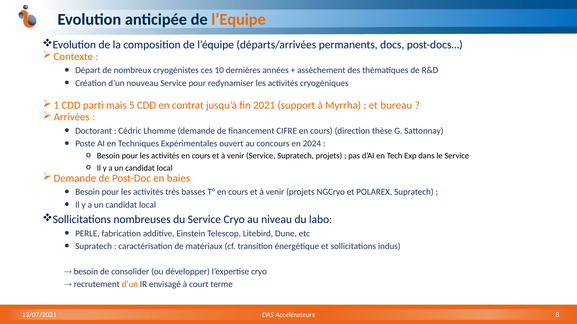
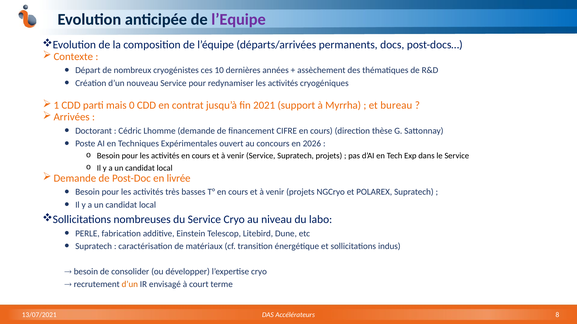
l’Equipe colour: orange -> purple
5: 5 -> 0
2024: 2024 -> 2026
baies: baies -> livrée
